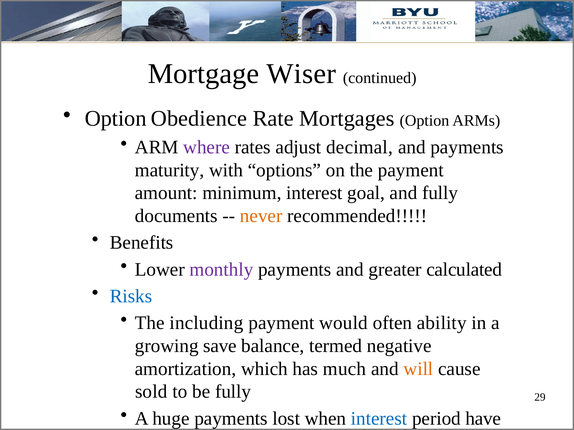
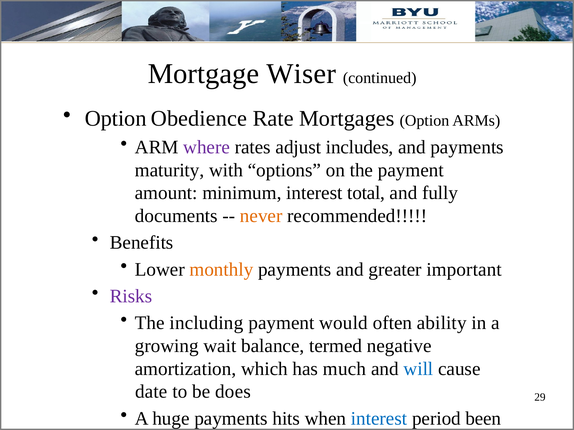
decimal: decimal -> includes
goal: goal -> total
monthly colour: purple -> orange
calculated: calculated -> important
Risks colour: blue -> purple
save: save -> wait
will colour: orange -> blue
sold: sold -> date
be fully: fully -> does
lost: lost -> hits
have: have -> been
